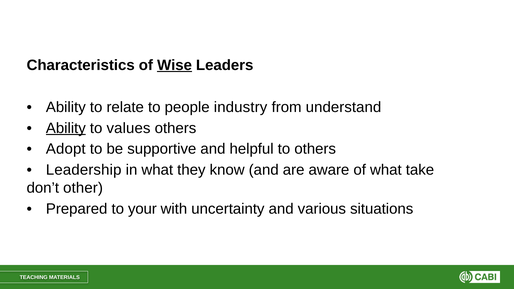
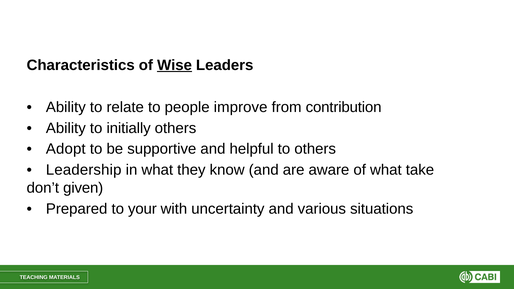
industry: industry -> improve
understand: understand -> contribution
Ability at (66, 128) underline: present -> none
values: values -> initially
other: other -> given
